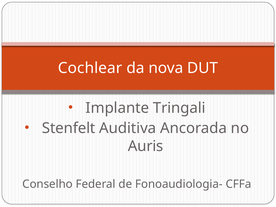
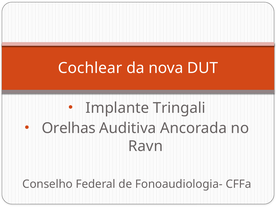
Stenfelt: Stenfelt -> Orelhas
Auris: Auris -> Ravn
